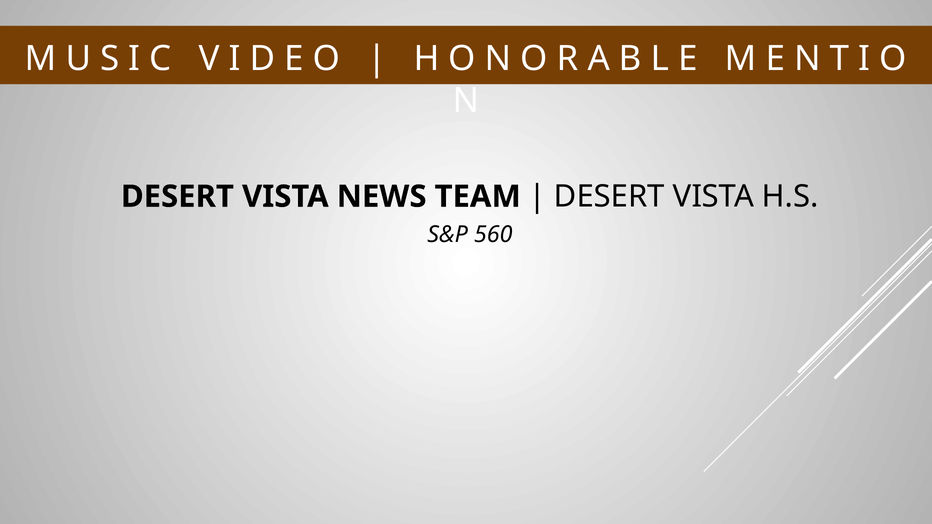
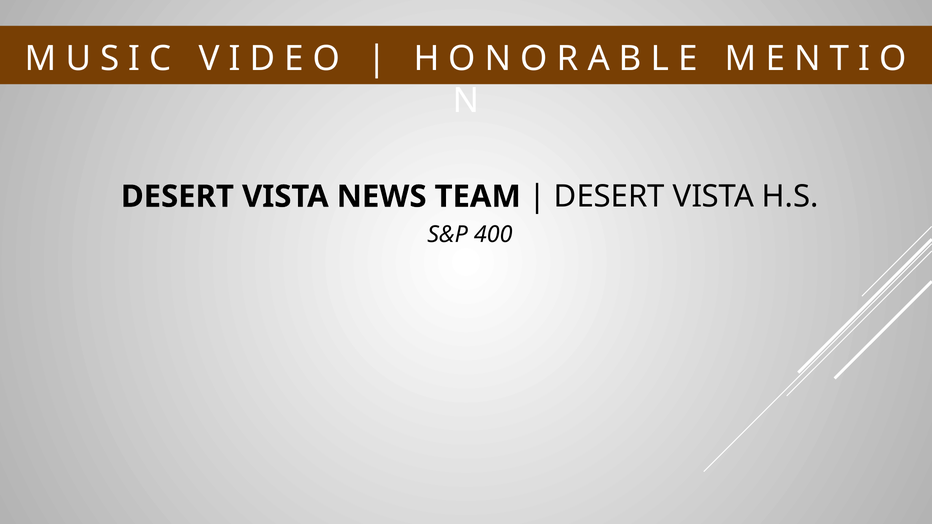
560: 560 -> 400
